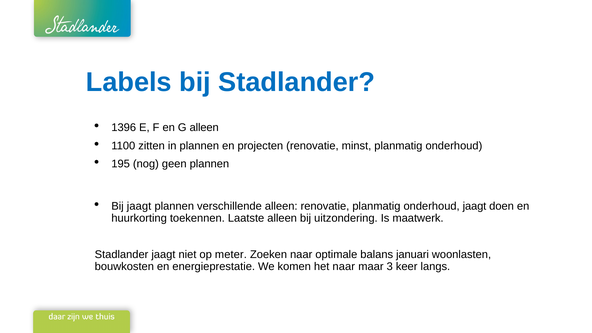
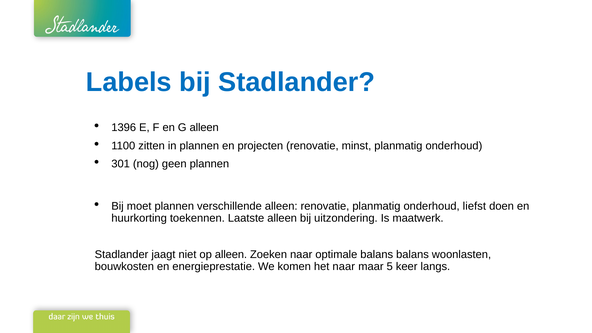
195: 195 -> 301
Bij jaagt: jaagt -> moet
onderhoud jaagt: jaagt -> liefst
op meter: meter -> alleen
balans januari: januari -> balans
3: 3 -> 5
